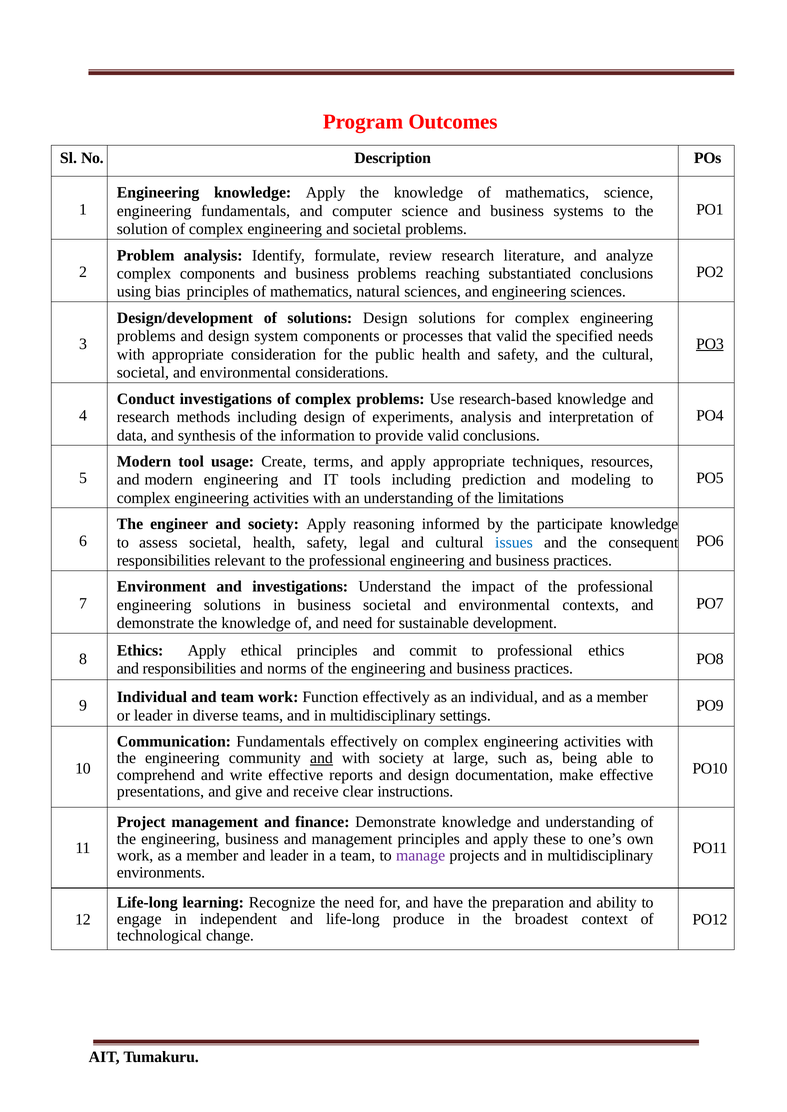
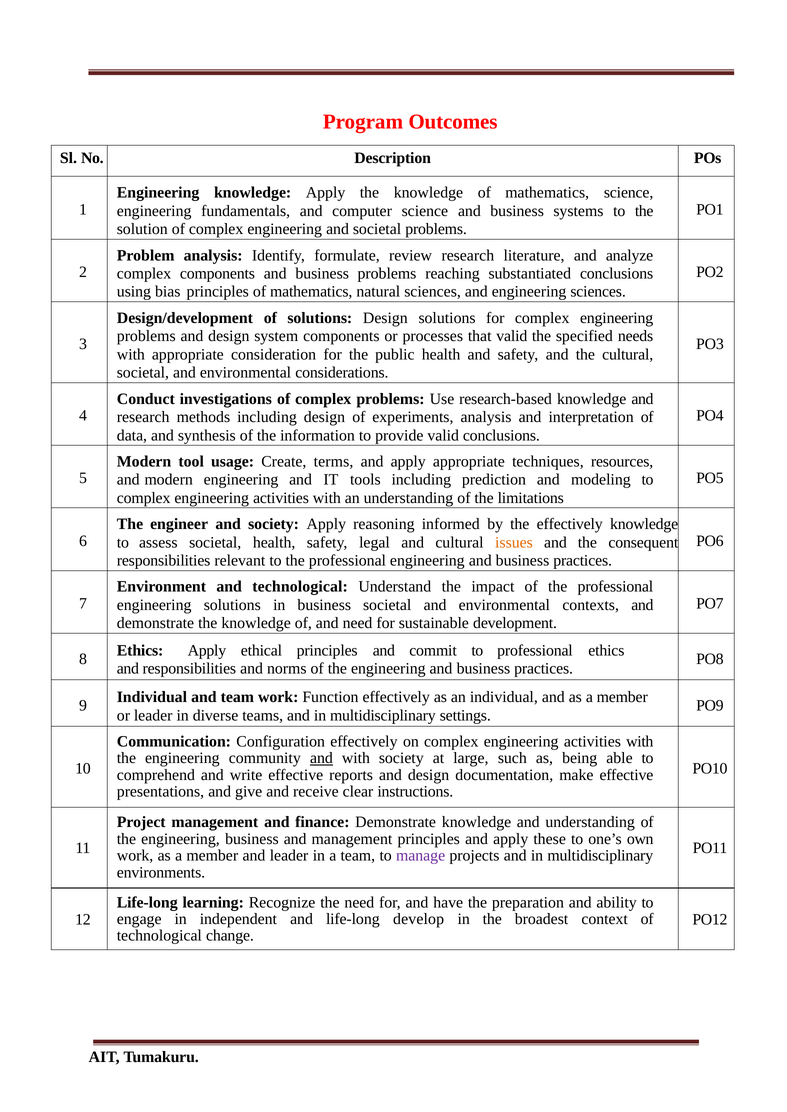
PO3 underline: present -> none
the participate: participate -> effectively
issues colour: blue -> orange
and investigations: investigations -> technological
Communication Fundamentals: Fundamentals -> Configuration
produce: produce -> develop
